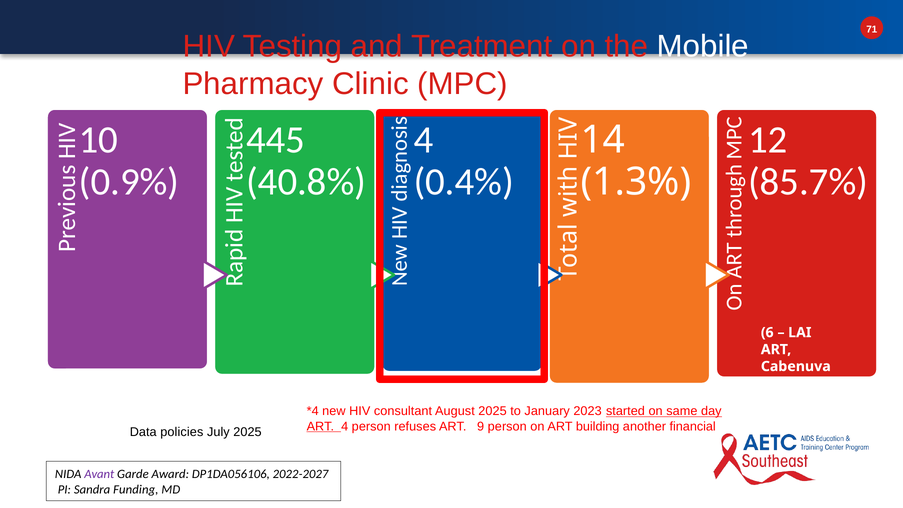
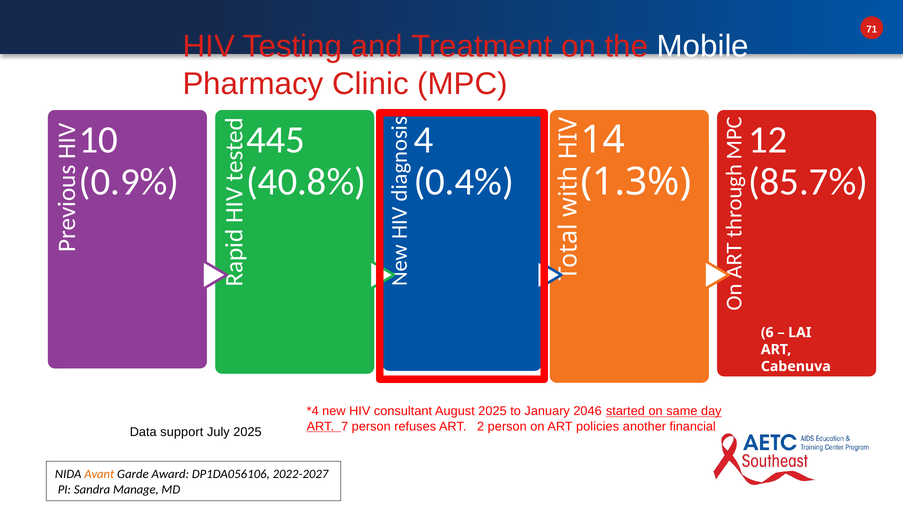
2023: 2023 -> 2046
ART 4: 4 -> 7
9: 9 -> 2
building: building -> policies
policies: policies -> support
Avant colour: purple -> orange
Funding: Funding -> Manage
